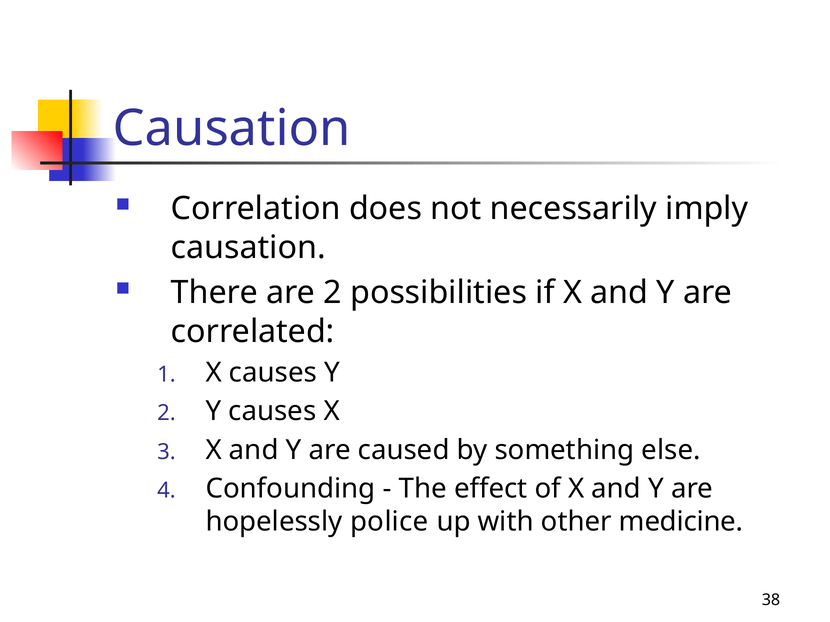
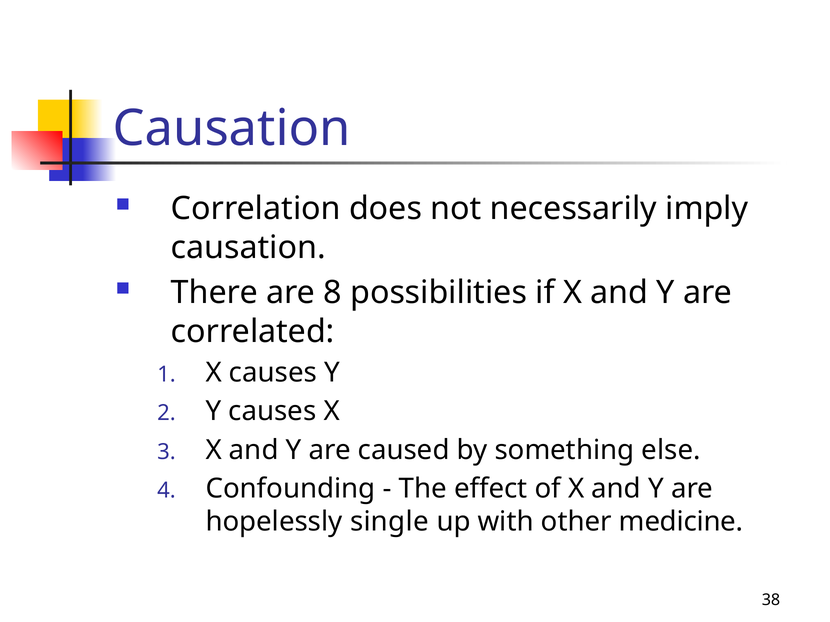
are 2: 2 -> 8
police: police -> single
